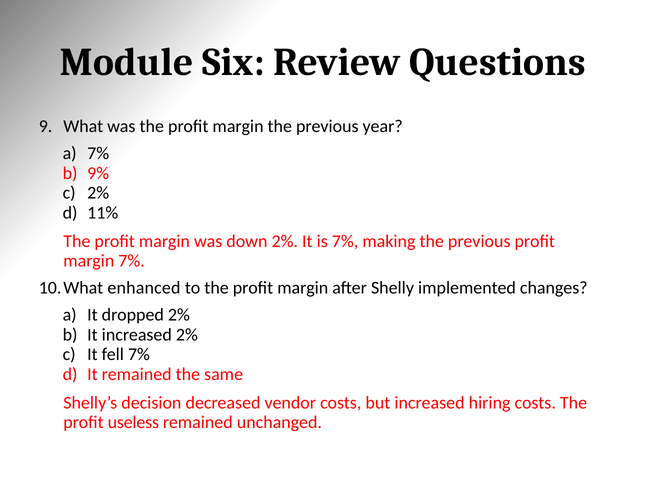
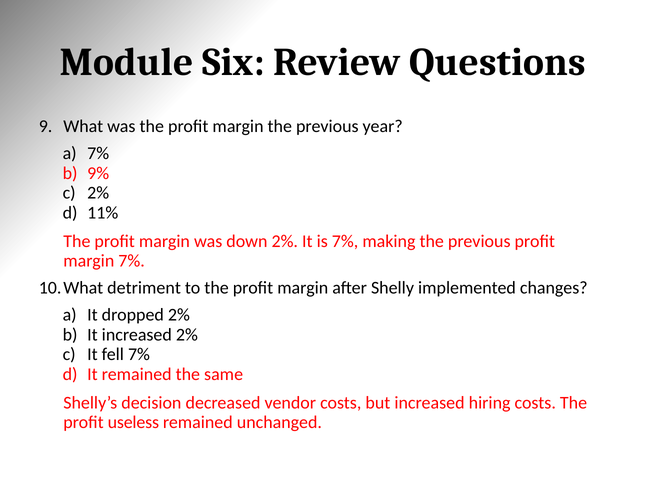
enhanced: enhanced -> detriment
